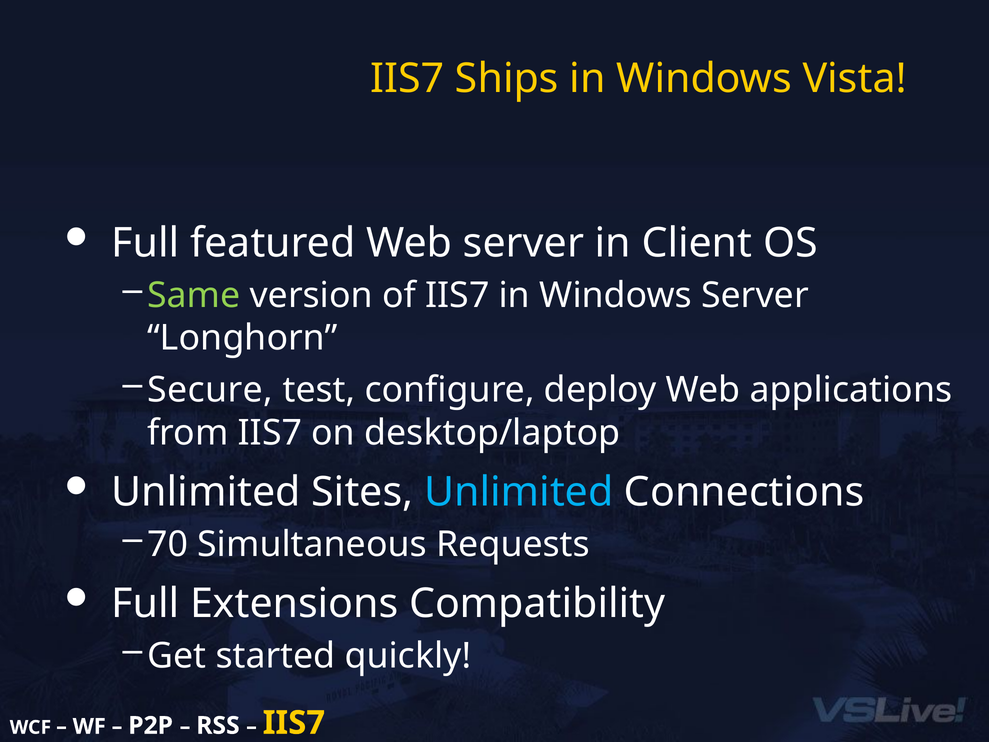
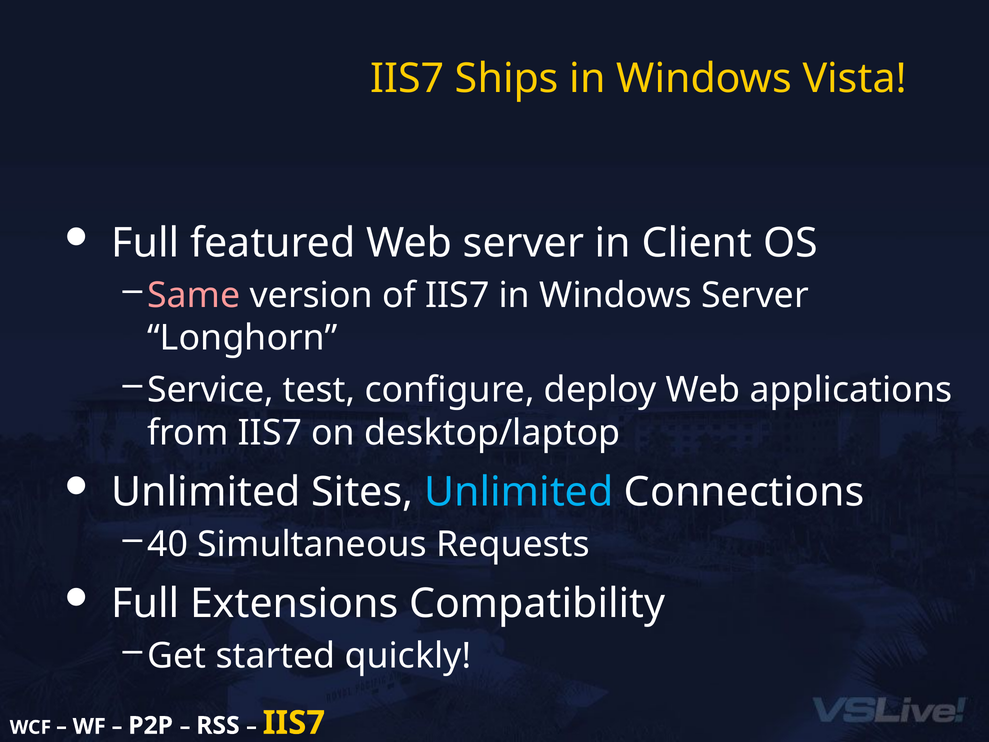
Same colour: light green -> pink
Secure: Secure -> Service
70: 70 -> 40
